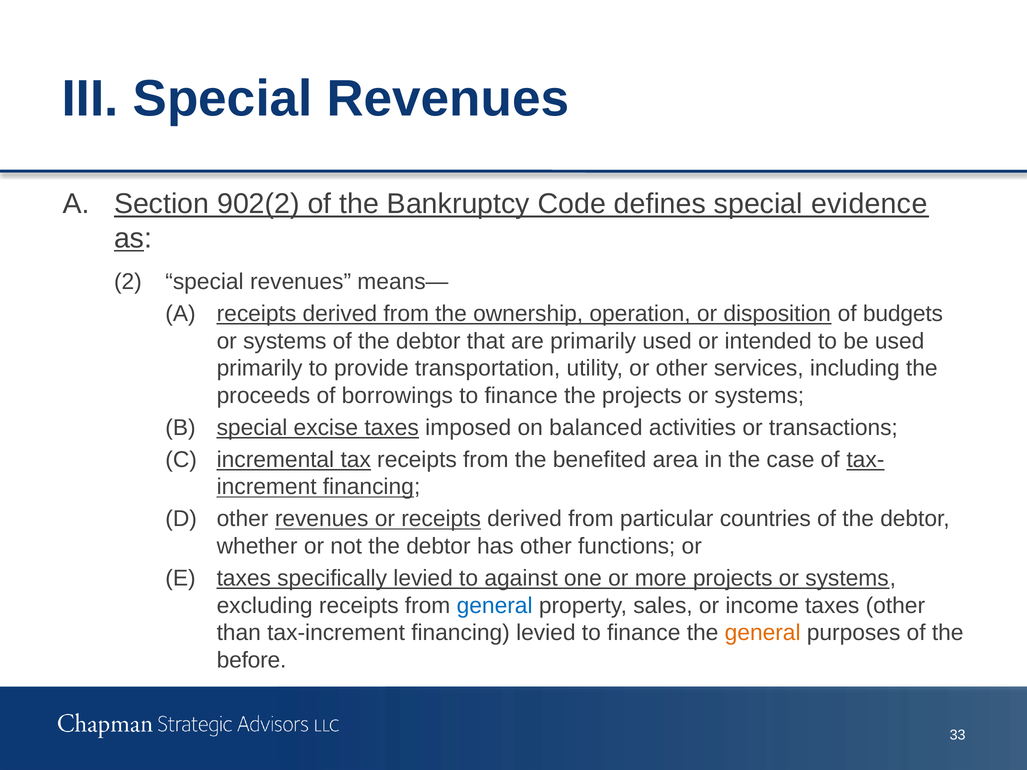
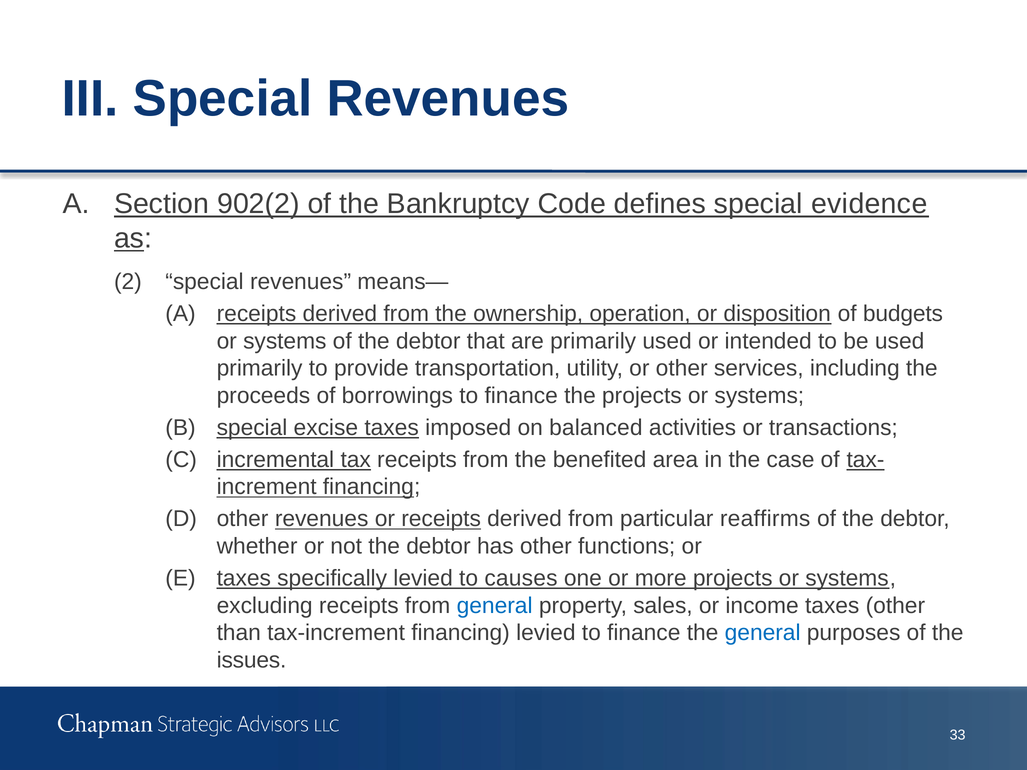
countries: countries -> reaffirms
against: against -> causes
general at (763, 633) colour: orange -> blue
before: before -> issues
